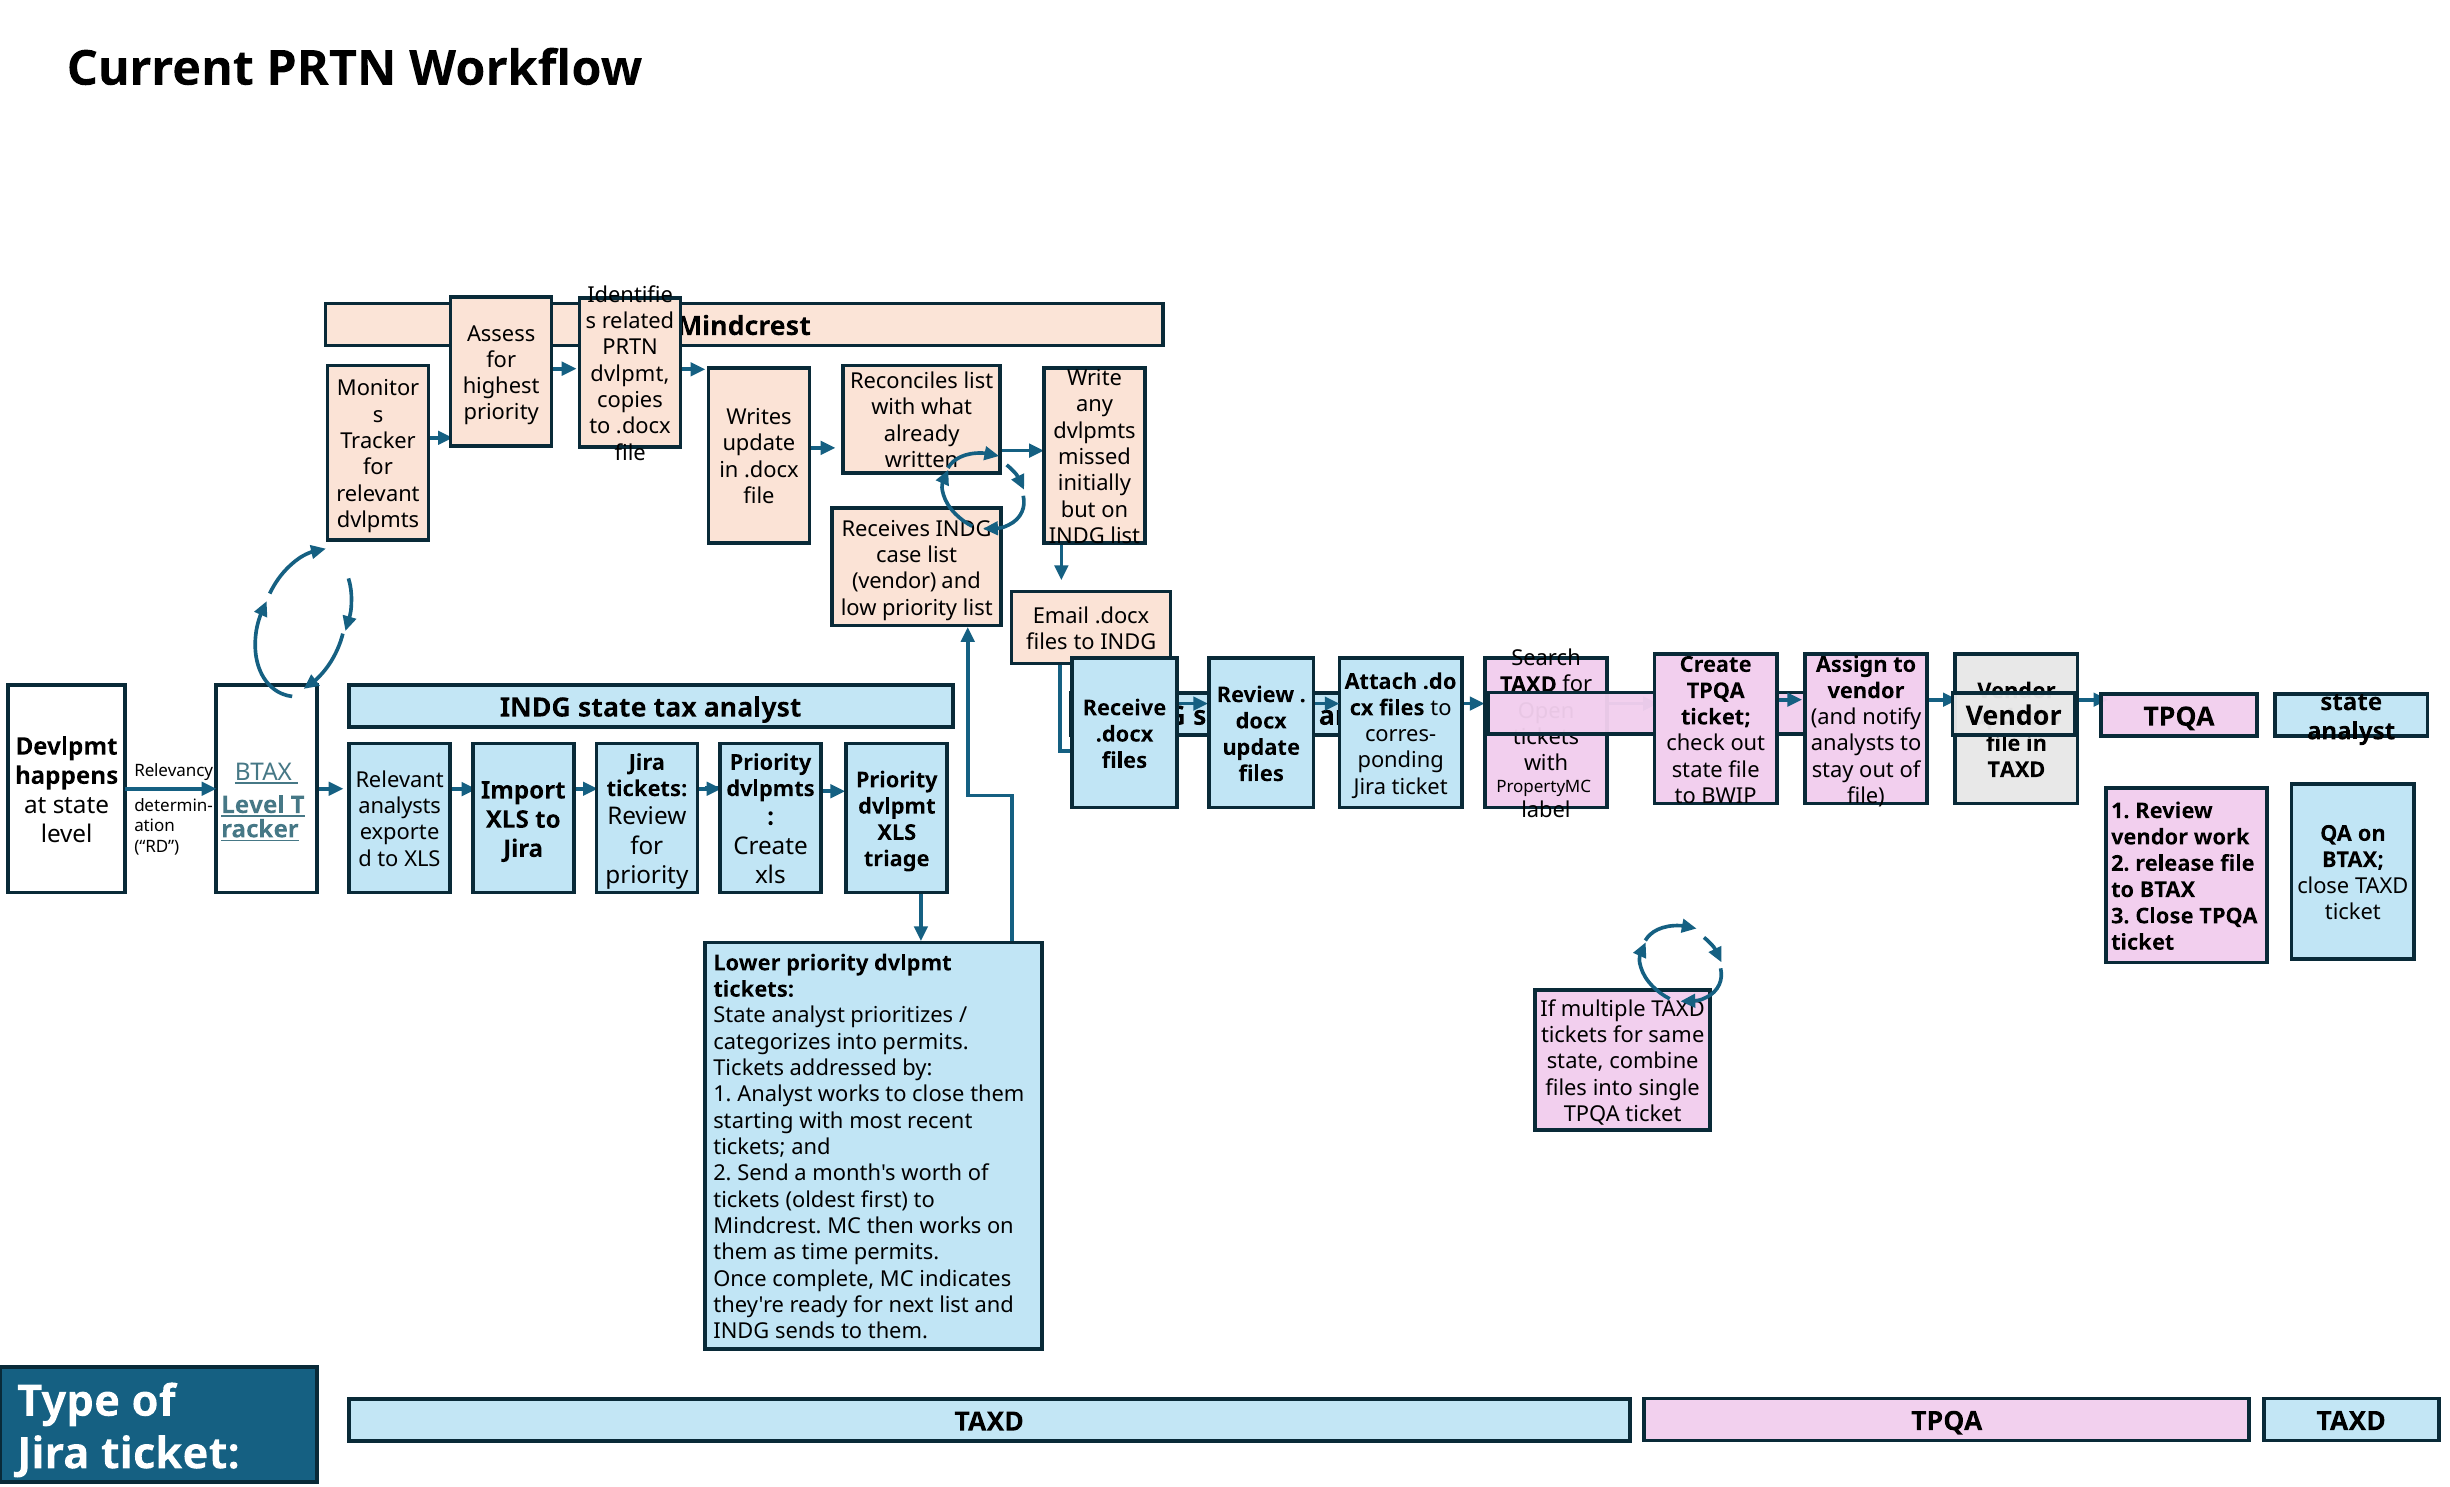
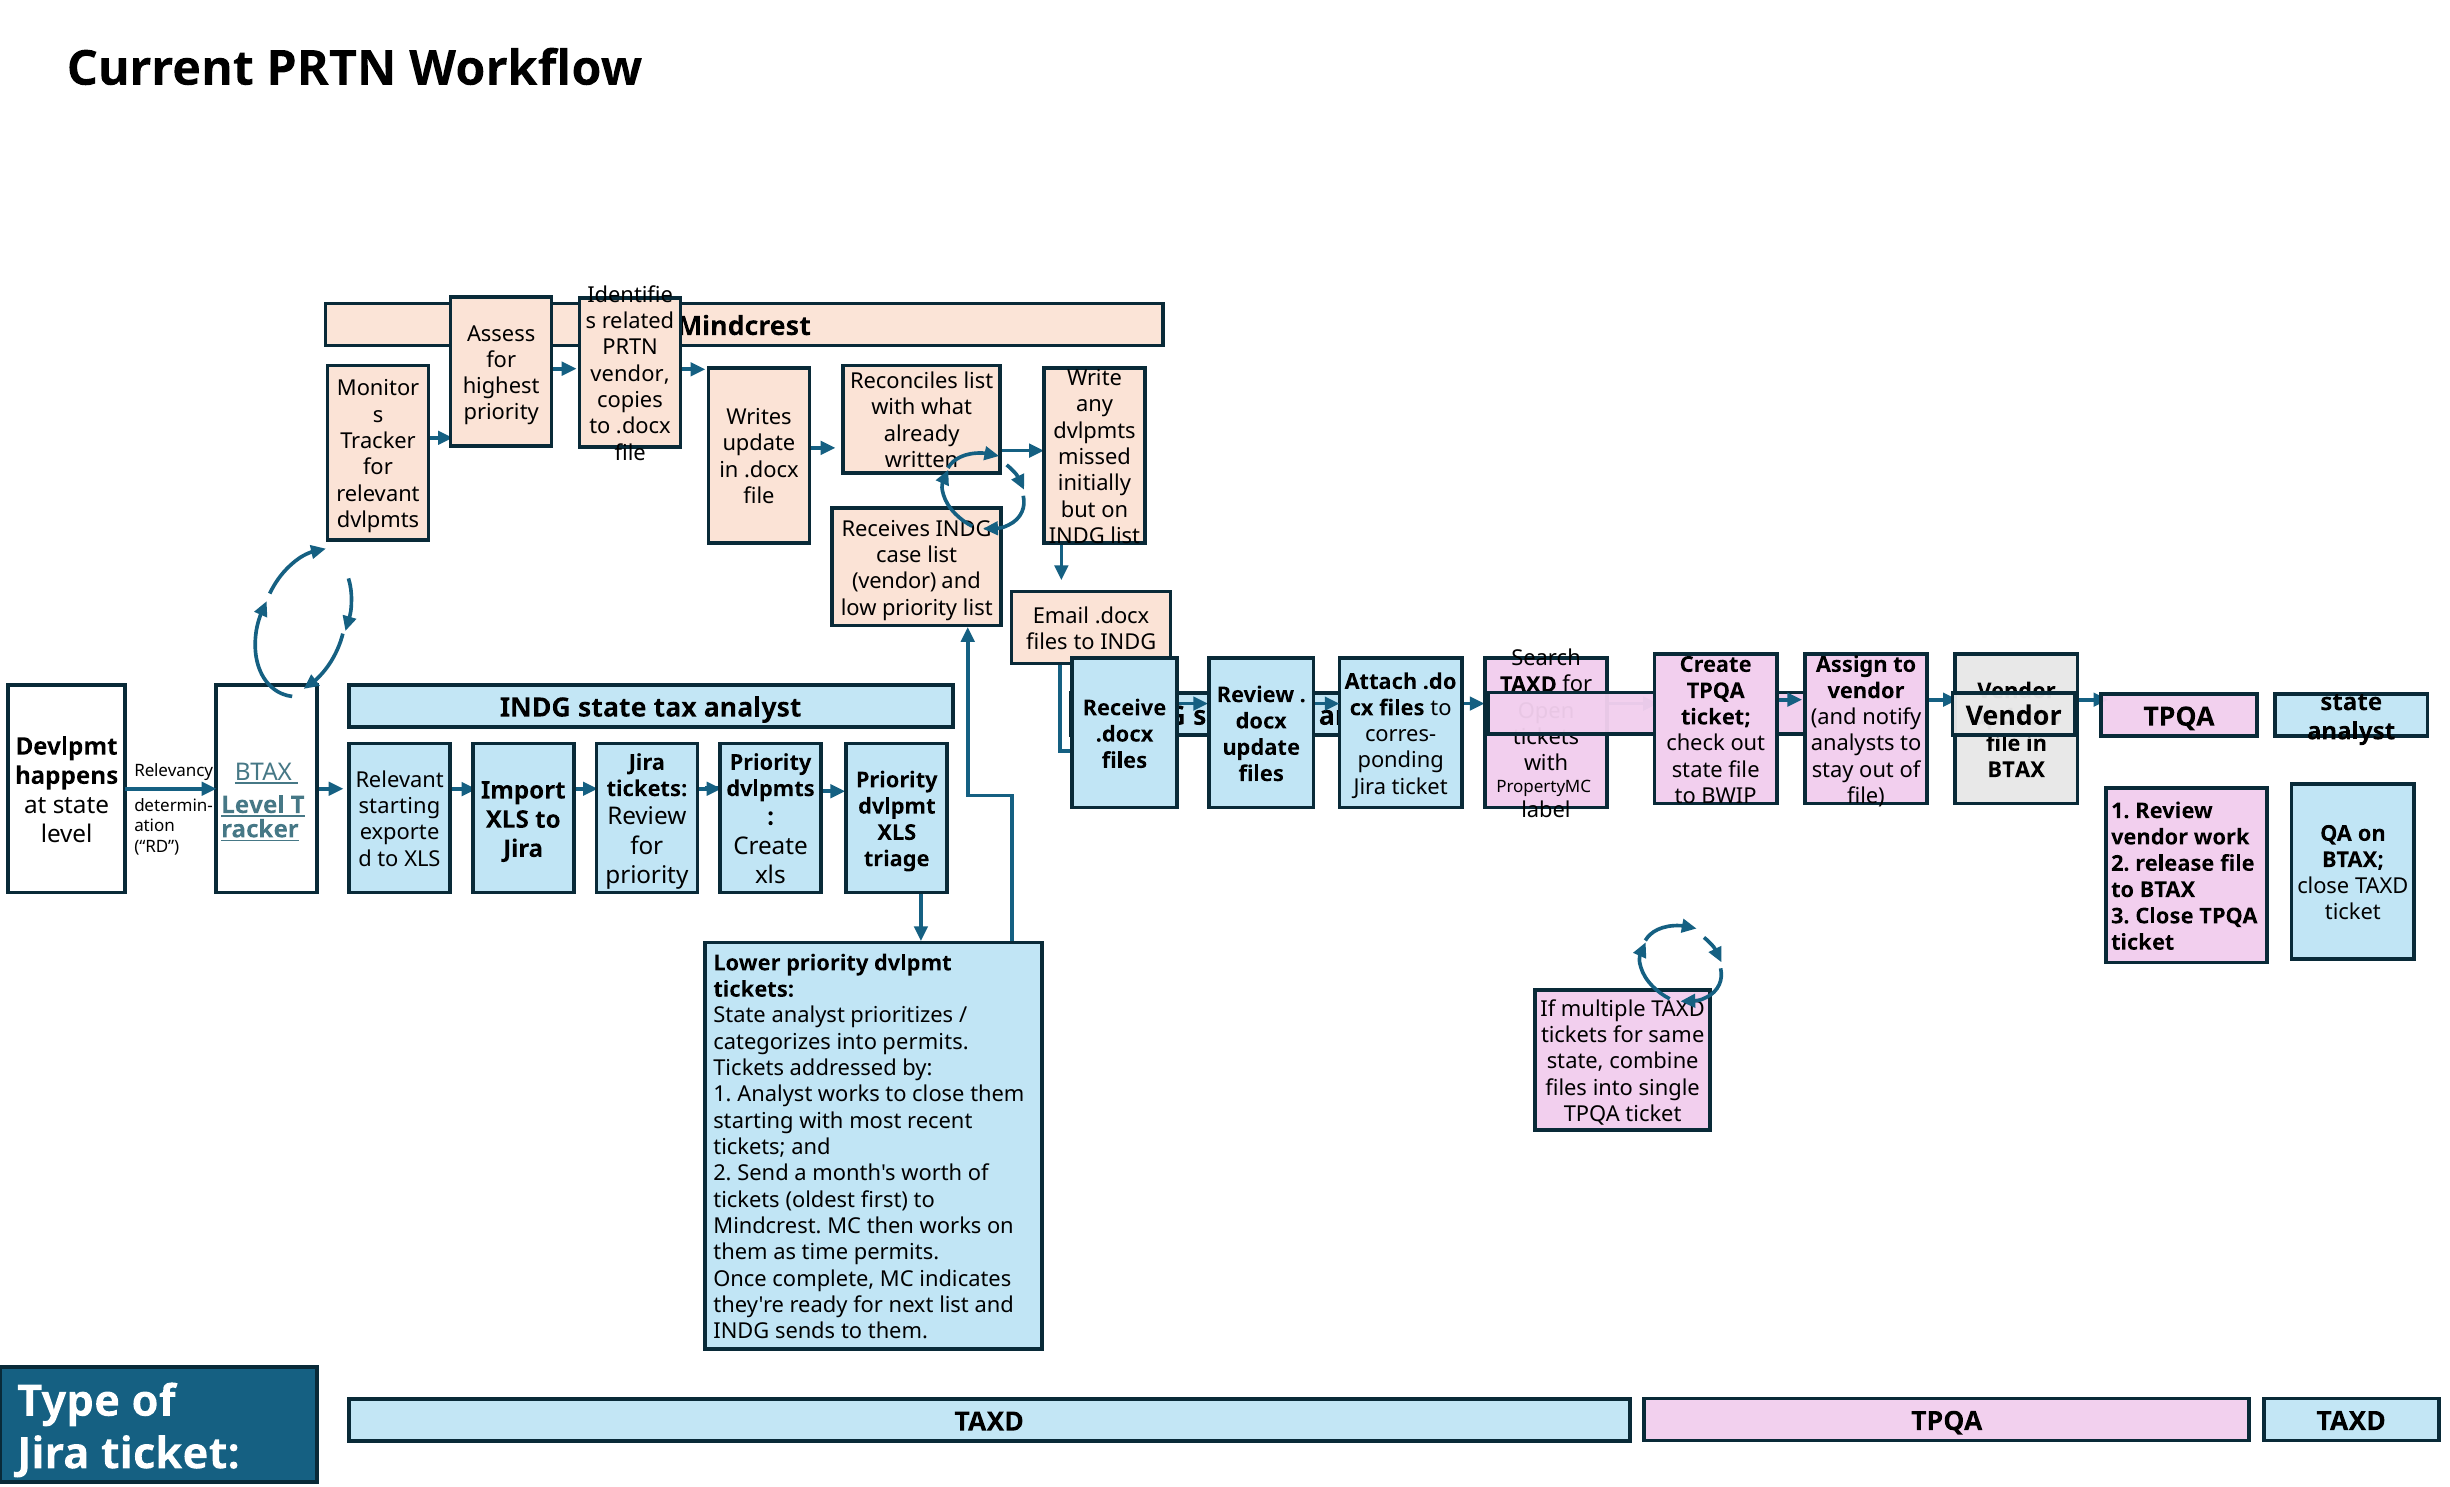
dvlpmt at (630, 374): dvlpmt -> vendor
TAXD at (2016, 770): TAXD -> BTAX
analysts at (400, 807): analysts -> starting
